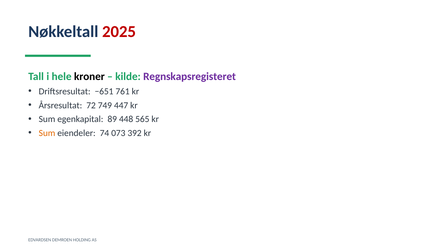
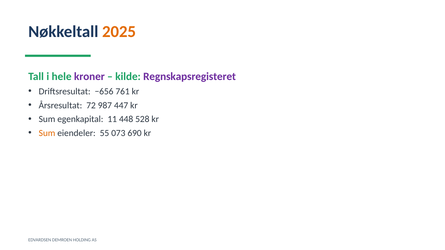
2025 colour: red -> orange
kroner colour: black -> purple
−651: −651 -> −656
749: 749 -> 987
89: 89 -> 11
565: 565 -> 528
74: 74 -> 55
392: 392 -> 690
